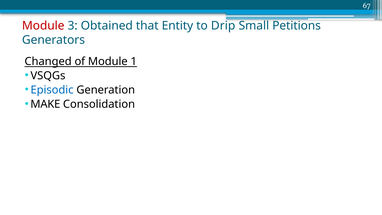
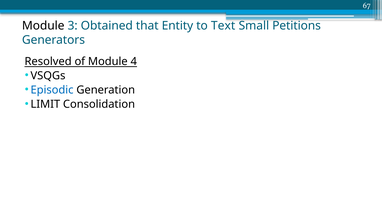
Module at (43, 26) colour: red -> black
Drip: Drip -> Text
Changed: Changed -> Resolved
1: 1 -> 4
MAKE: MAKE -> LIMIT
